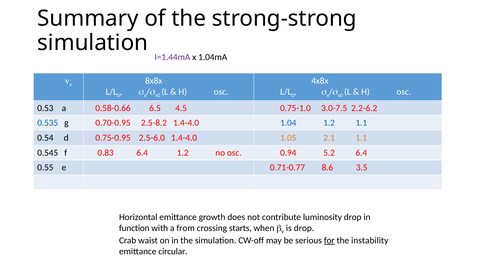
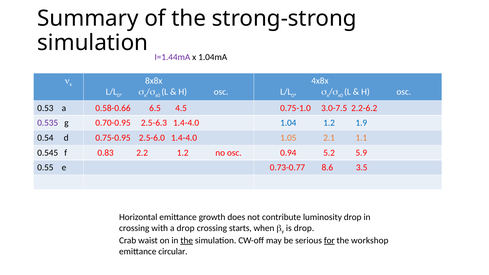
0.535 colour: blue -> purple
2.5-8.2: 2.5-8.2 -> 2.5-6.3
1.2 1.1: 1.1 -> 1.9
0.83 6.4: 6.4 -> 2.2
5.2 6.4: 6.4 -> 5.9
0.71-0.77: 0.71-0.77 -> 0.73-0.77
function at (134, 228): function -> crossing
a from: from -> drop
the at (187, 241) underline: none -> present
instability: instability -> workshop
